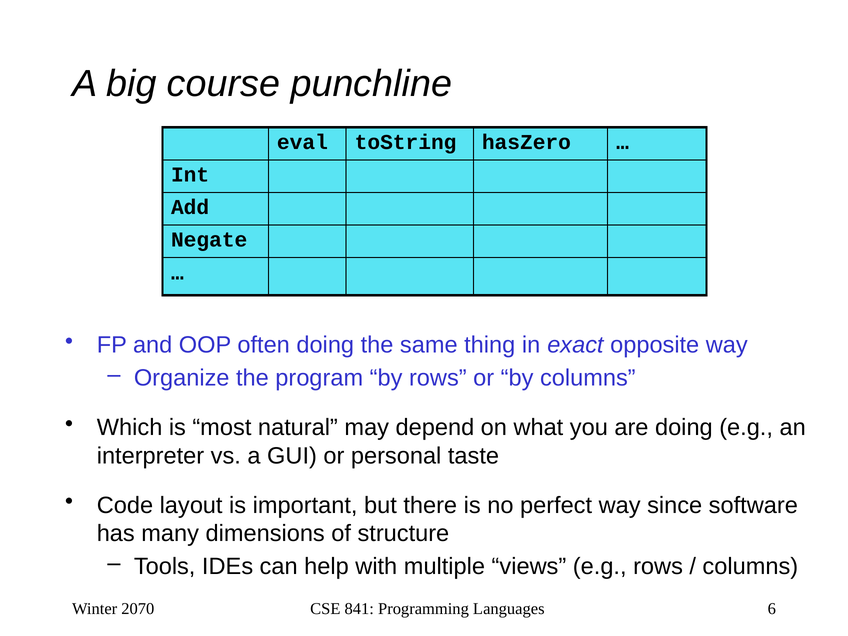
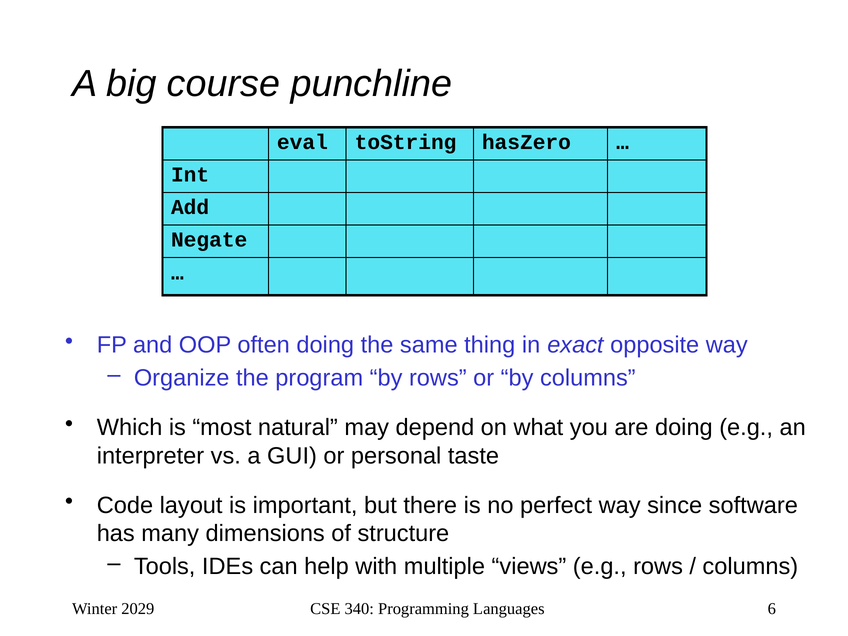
2070: 2070 -> 2029
841: 841 -> 340
